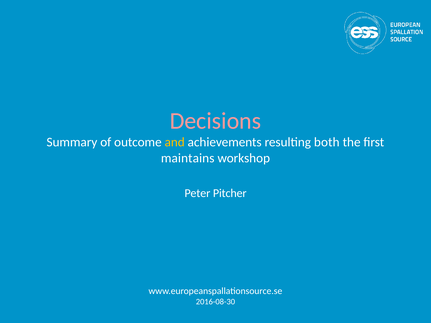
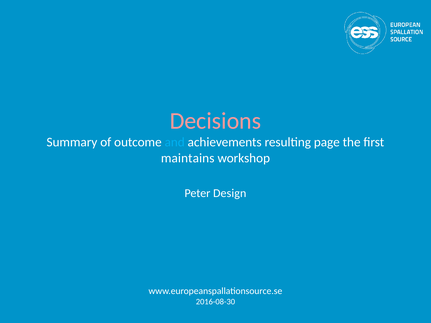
and colour: yellow -> light blue
both: both -> page
Pitcher: Pitcher -> Design
